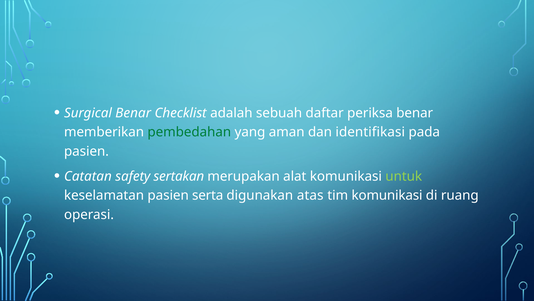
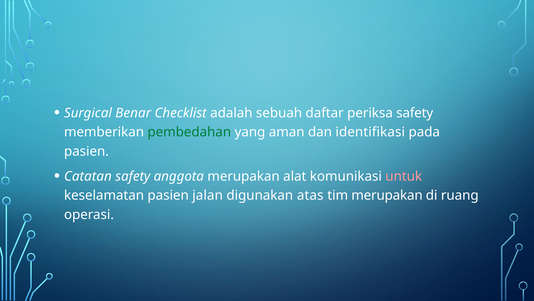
periksa benar: benar -> safety
sertakan: sertakan -> anggota
untuk colour: light green -> pink
serta: serta -> jalan
tim komunikasi: komunikasi -> merupakan
